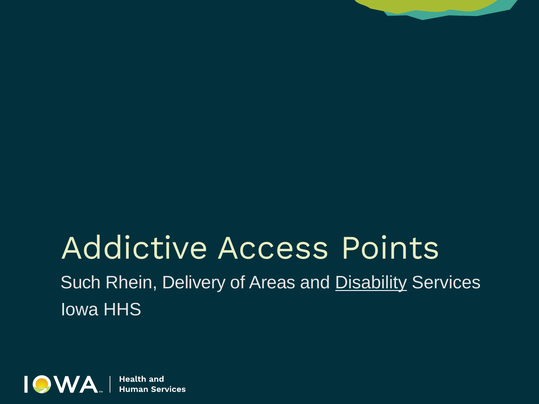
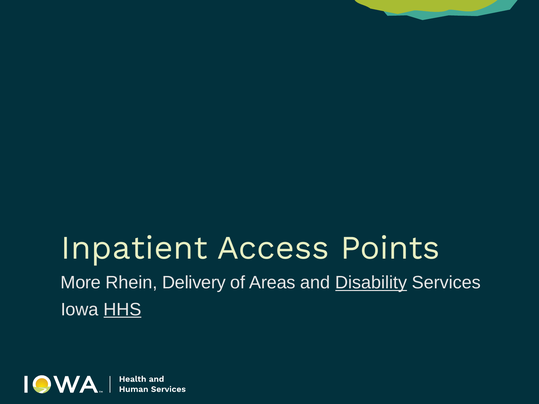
Addictive: Addictive -> Inpatient
Such: Such -> More
HHS underline: none -> present
